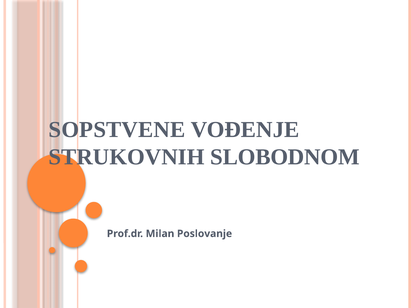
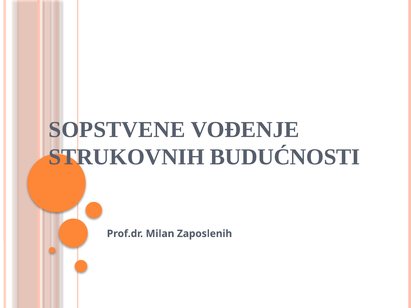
SLOBODNOM: SLOBODNOM -> BUDUĆNOSTI
Poslovanje: Poslovanje -> Zaposlenih
